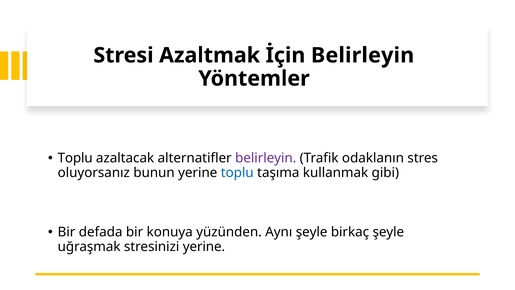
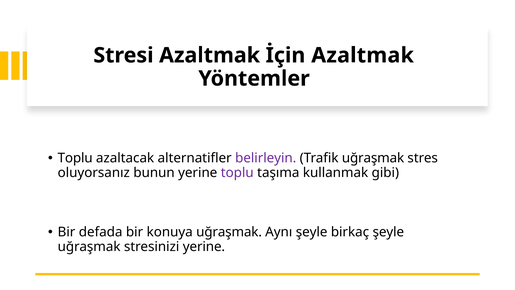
İçin Belirleyin: Belirleyin -> Azaltmak
Trafik odaklanın: odaklanın -> uğraşmak
toplu at (237, 172) colour: blue -> purple
konuya yüzünden: yüzünden -> uğraşmak
